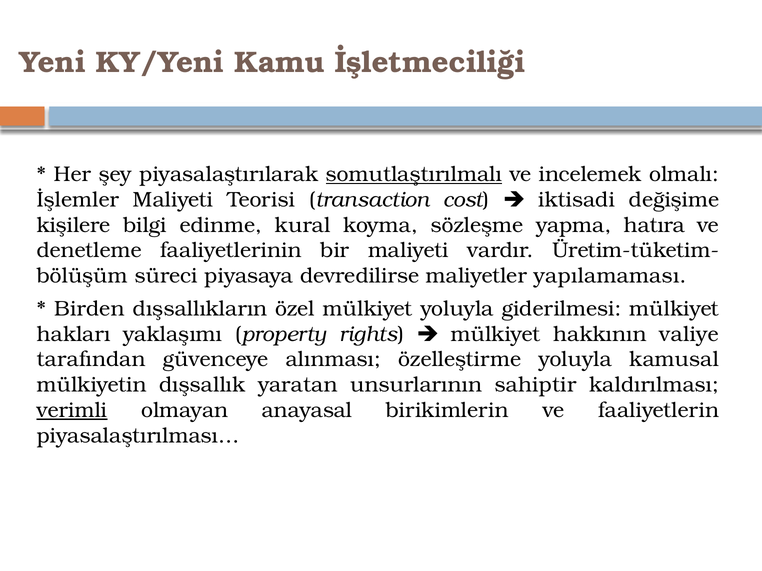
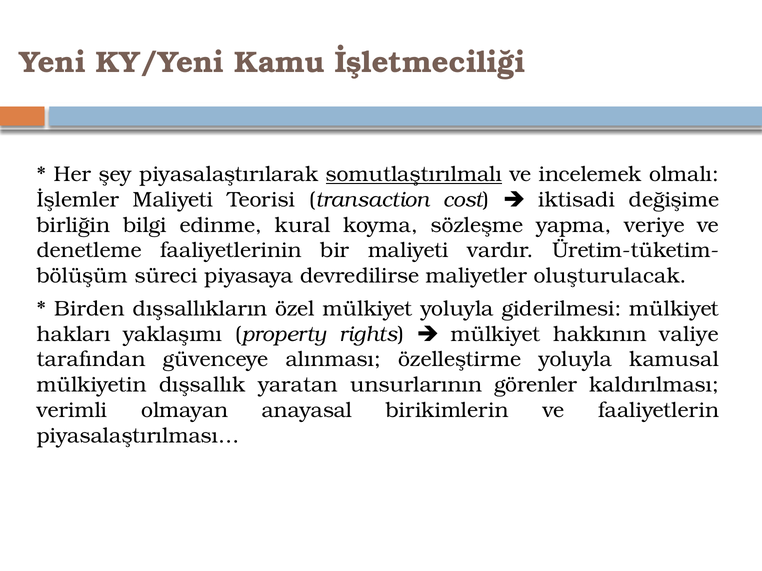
kişilere: kişilere -> birliğin
hatıra: hatıra -> veriye
yapılamaması: yapılamaması -> oluşturulacak
sahiptir: sahiptir -> görenler
verimli underline: present -> none
